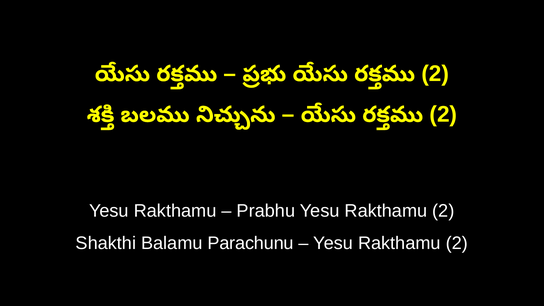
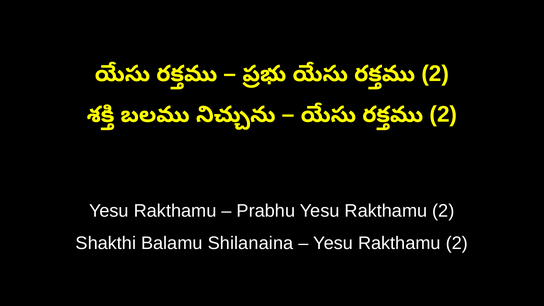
Parachunu: Parachunu -> Shilanaina
